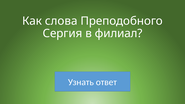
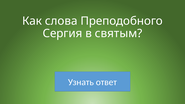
филиал: филиал -> святым
